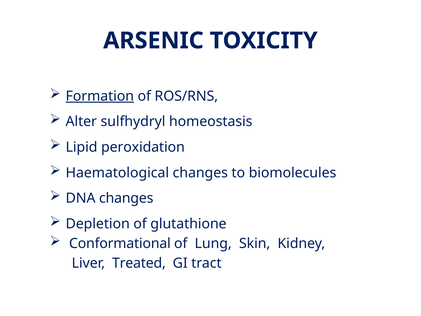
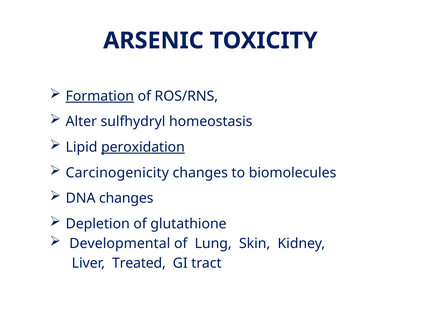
peroxidation underline: none -> present
Haematological: Haematological -> Carcinogenicity
Conformational: Conformational -> Developmental
